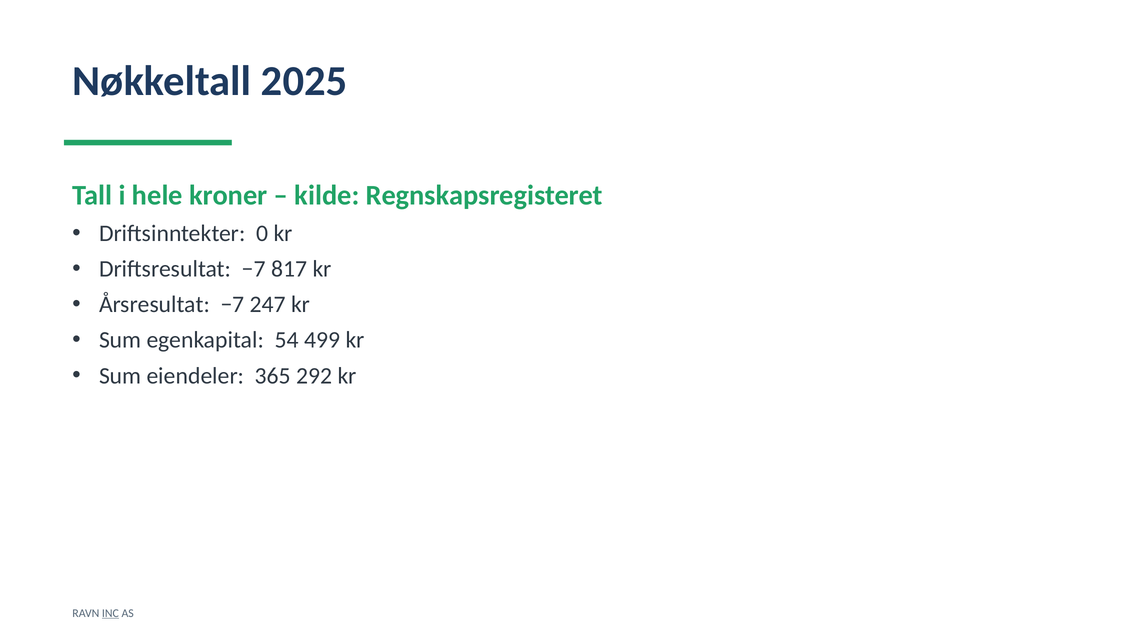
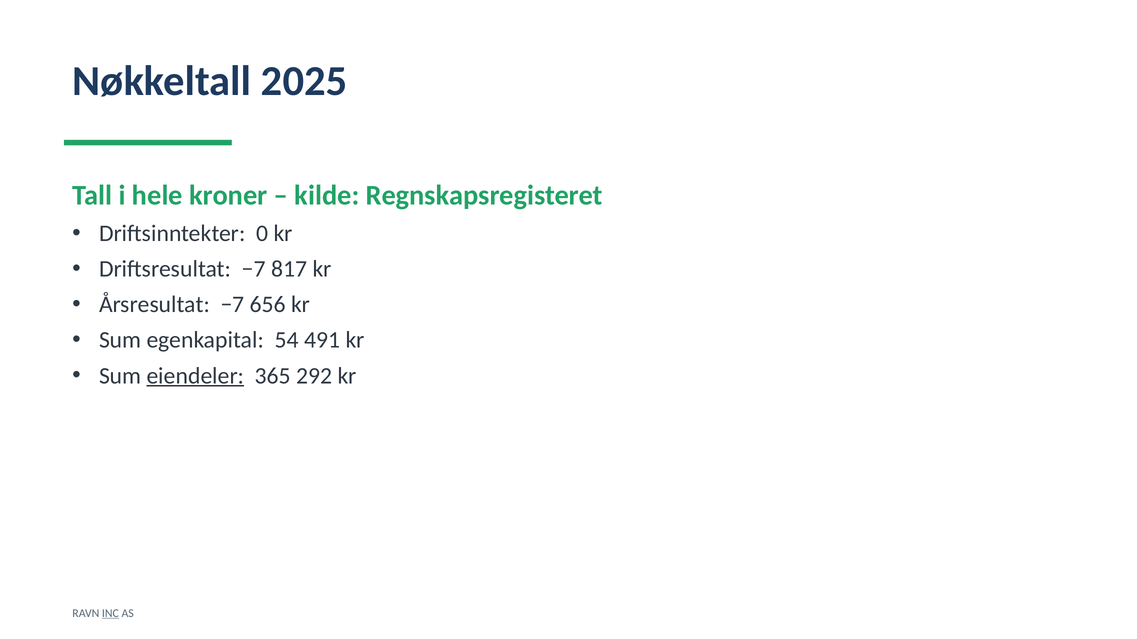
247: 247 -> 656
499: 499 -> 491
eiendeler underline: none -> present
